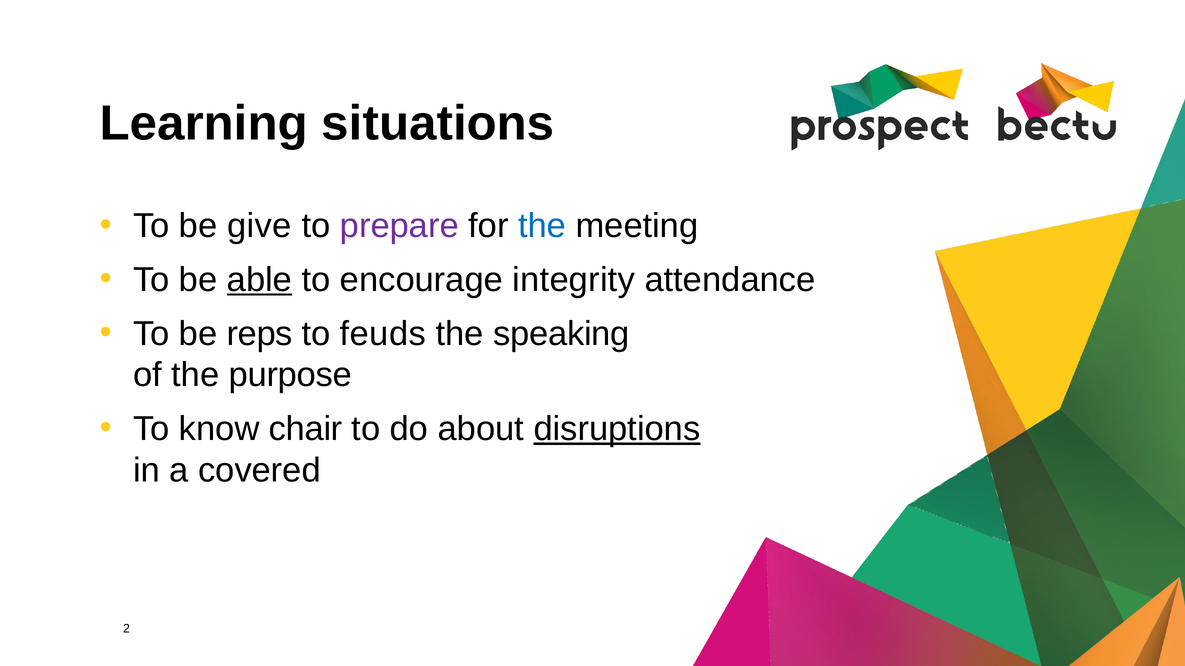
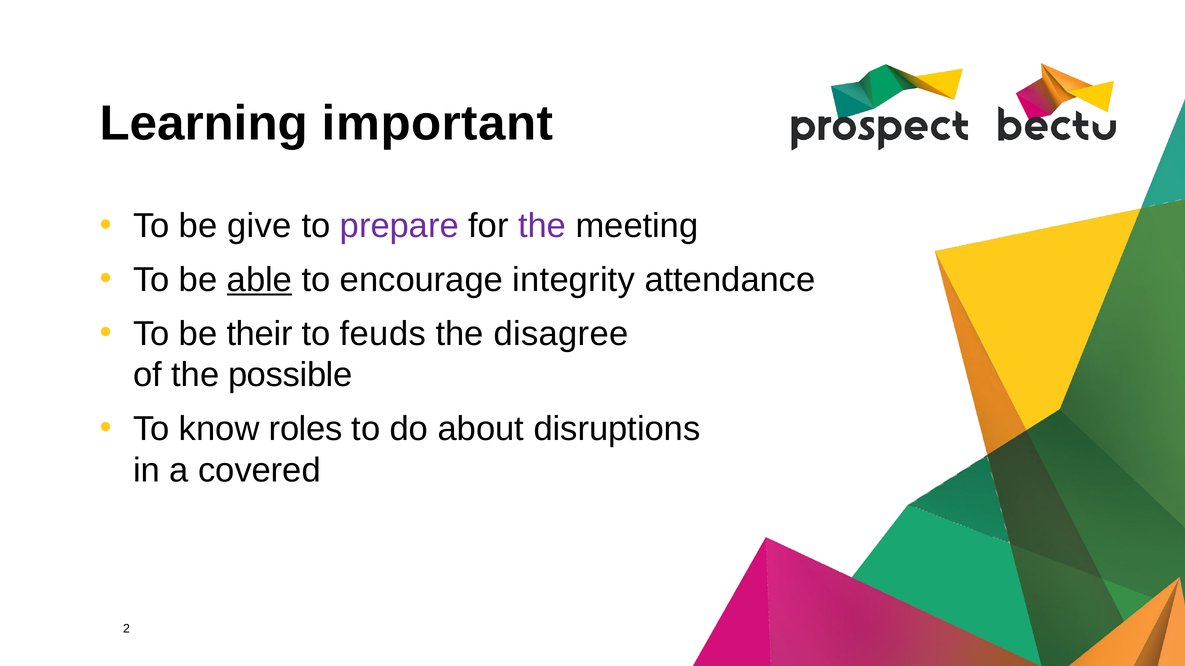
situations: situations -> important
the at (542, 226) colour: blue -> purple
reps: reps -> their
speaking: speaking -> disagree
purpose: purpose -> possible
chair: chair -> roles
disruptions underline: present -> none
